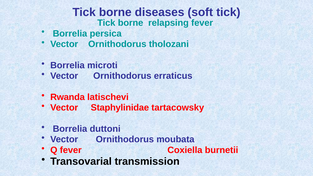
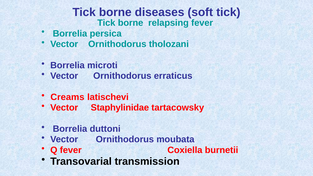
Rwanda: Rwanda -> Creams
